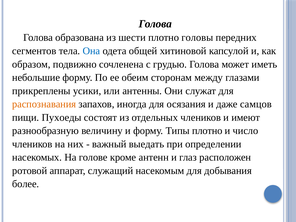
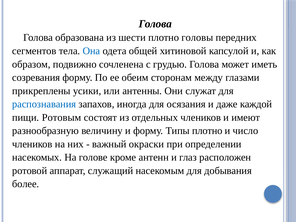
небольшие: небольшие -> созревания
распознавания colour: orange -> blue
самцов: самцов -> каждой
Пухоеды: Пухоеды -> Ротовым
выедать: выедать -> окраски
